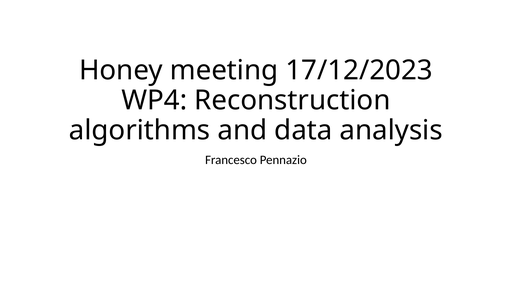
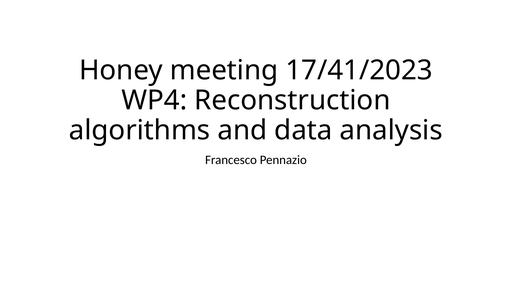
17/12/2023: 17/12/2023 -> 17/41/2023
